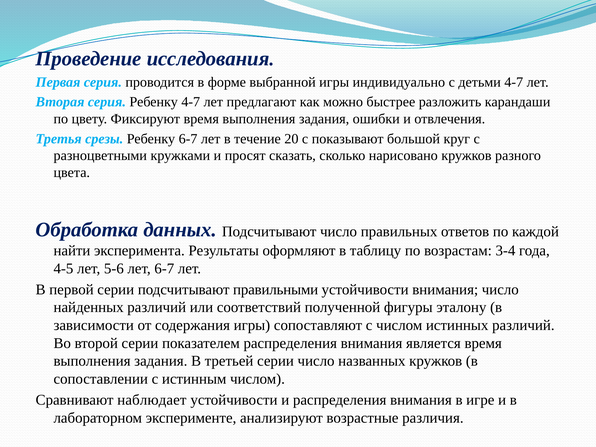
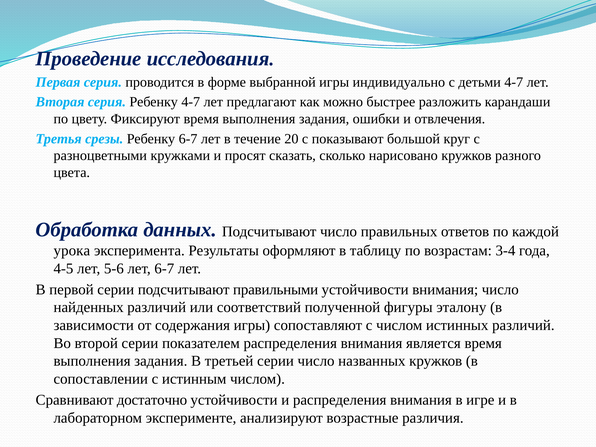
найти: найти -> урока
наблюдает: наблюдает -> достаточно
